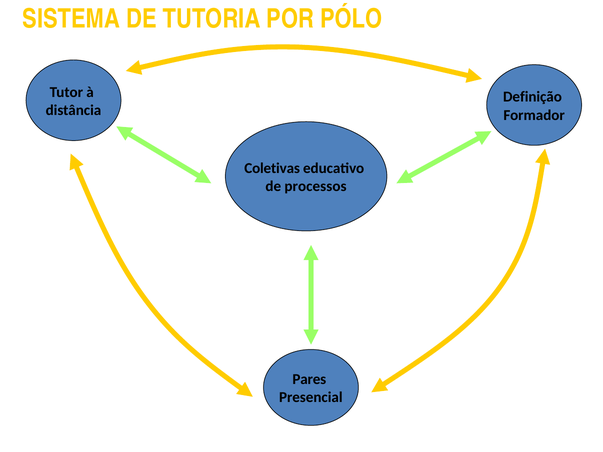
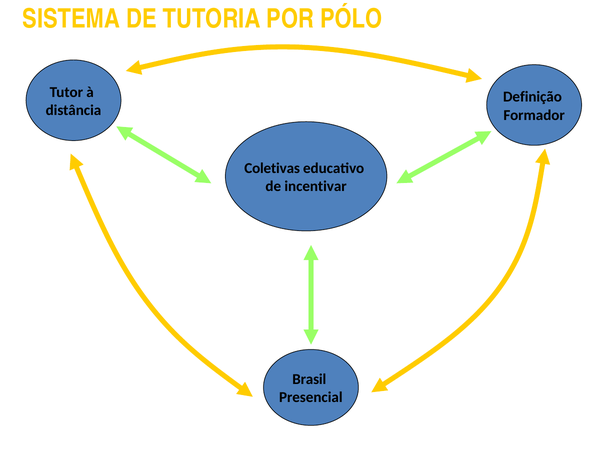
processos: processos -> incentivar
Pares: Pares -> Brasil
